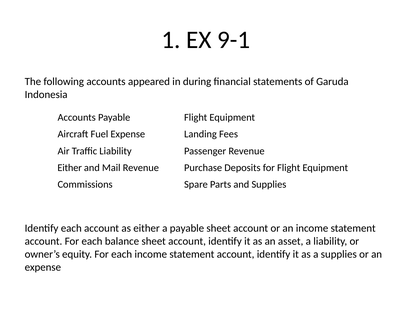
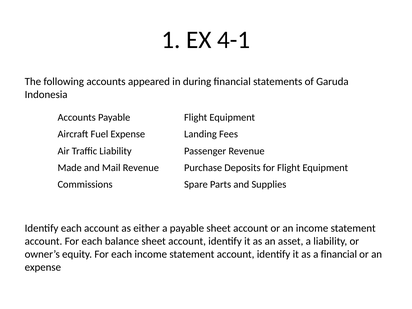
9-1: 9-1 -> 4-1
Either at (70, 168): Either -> Made
a supplies: supplies -> financial
